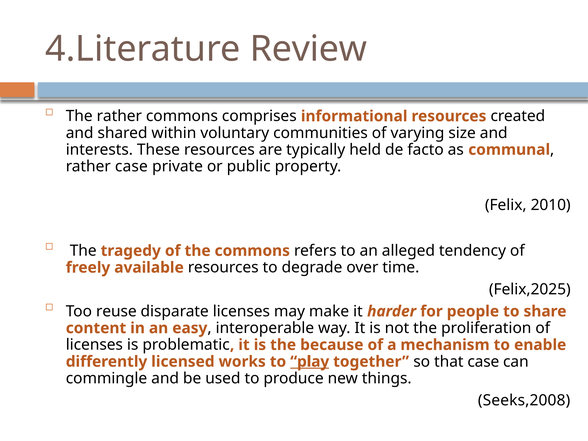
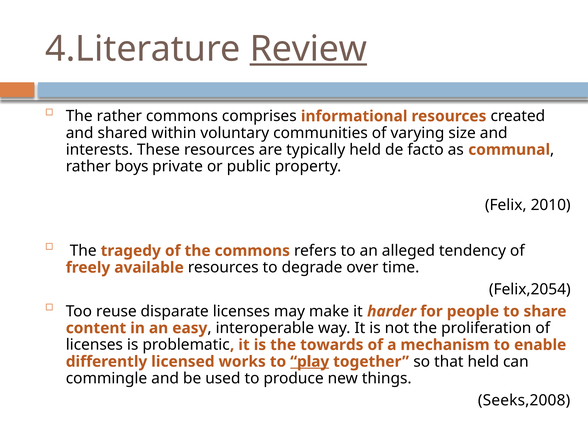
Review underline: none -> present
rather case: case -> boys
Felix,2025: Felix,2025 -> Felix,2054
because: because -> towards
that case: case -> held
